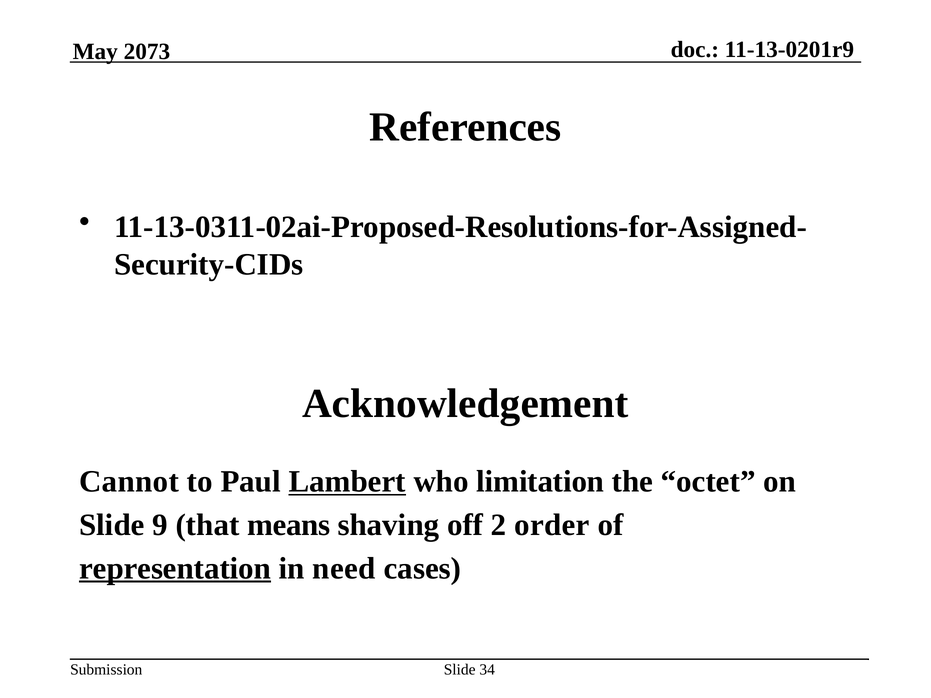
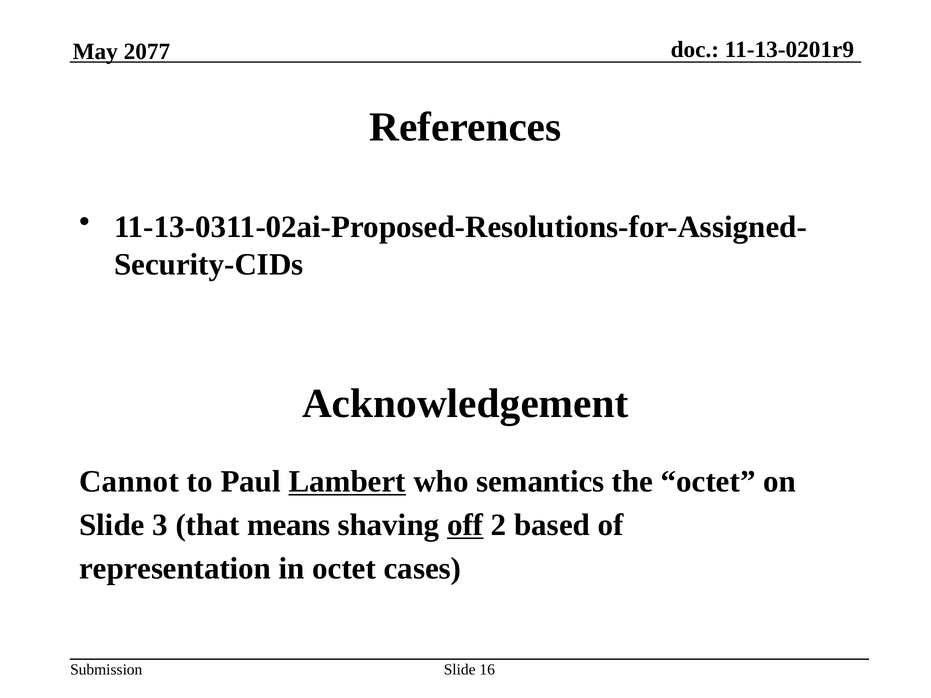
2073: 2073 -> 2077
limitation: limitation -> semantics
9: 9 -> 3
off underline: none -> present
order: order -> based
representation underline: present -> none
in need: need -> octet
34: 34 -> 16
